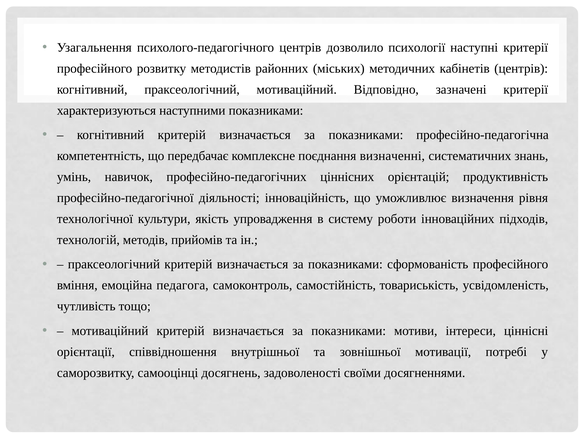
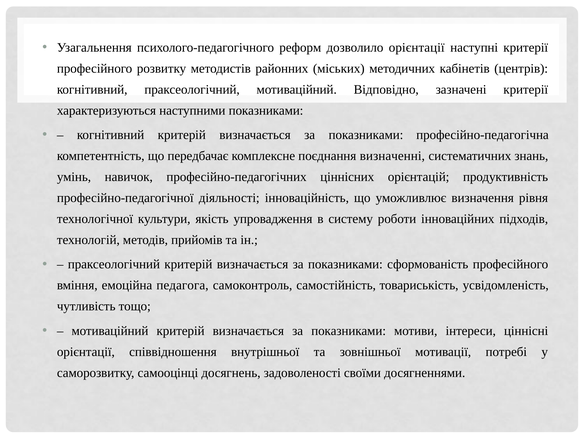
психолого-педагогічного центрів: центрів -> реформ
дозволило психології: психології -> орієнтації
